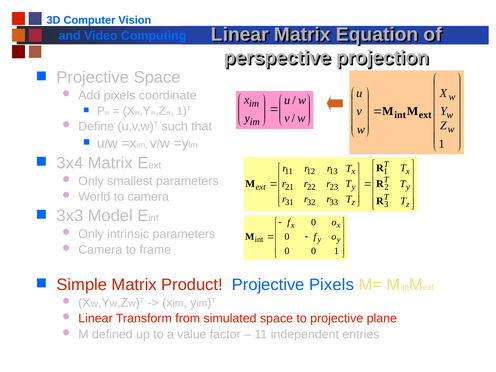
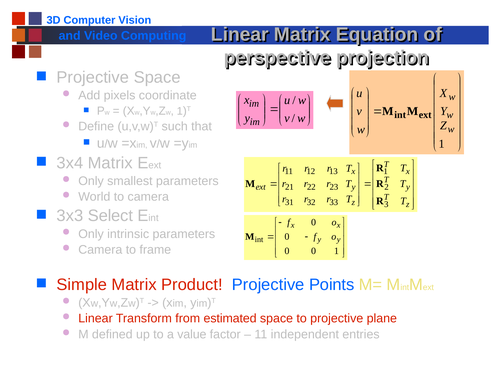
Model: Model -> Select
Projective Pixels: Pixels -> Points
simulated: simulated -> estimated
